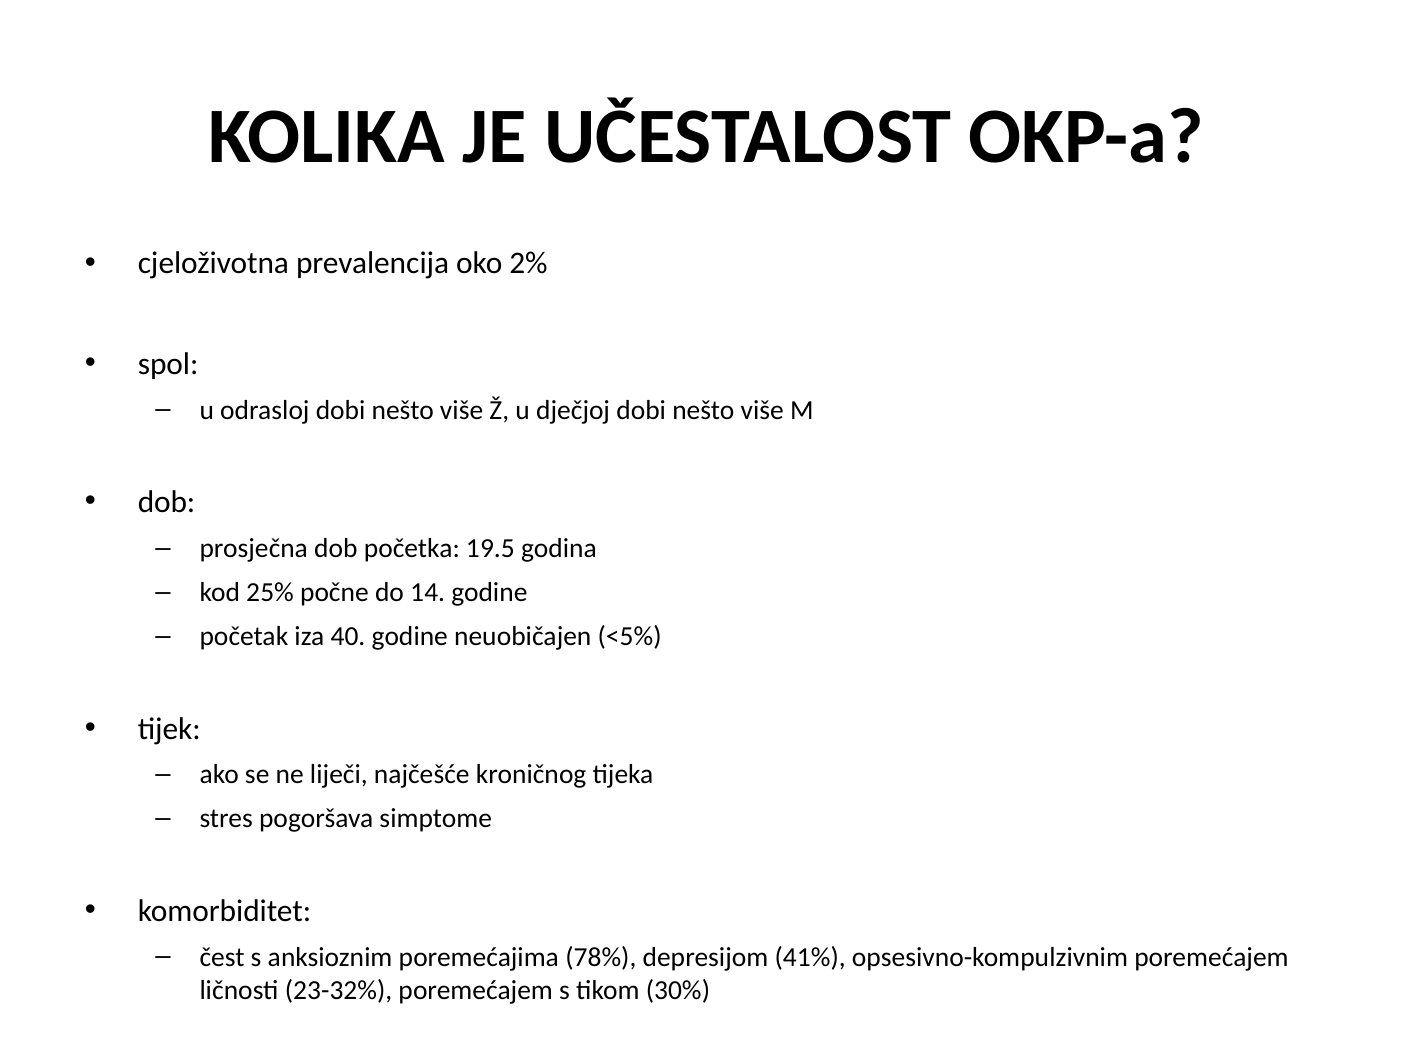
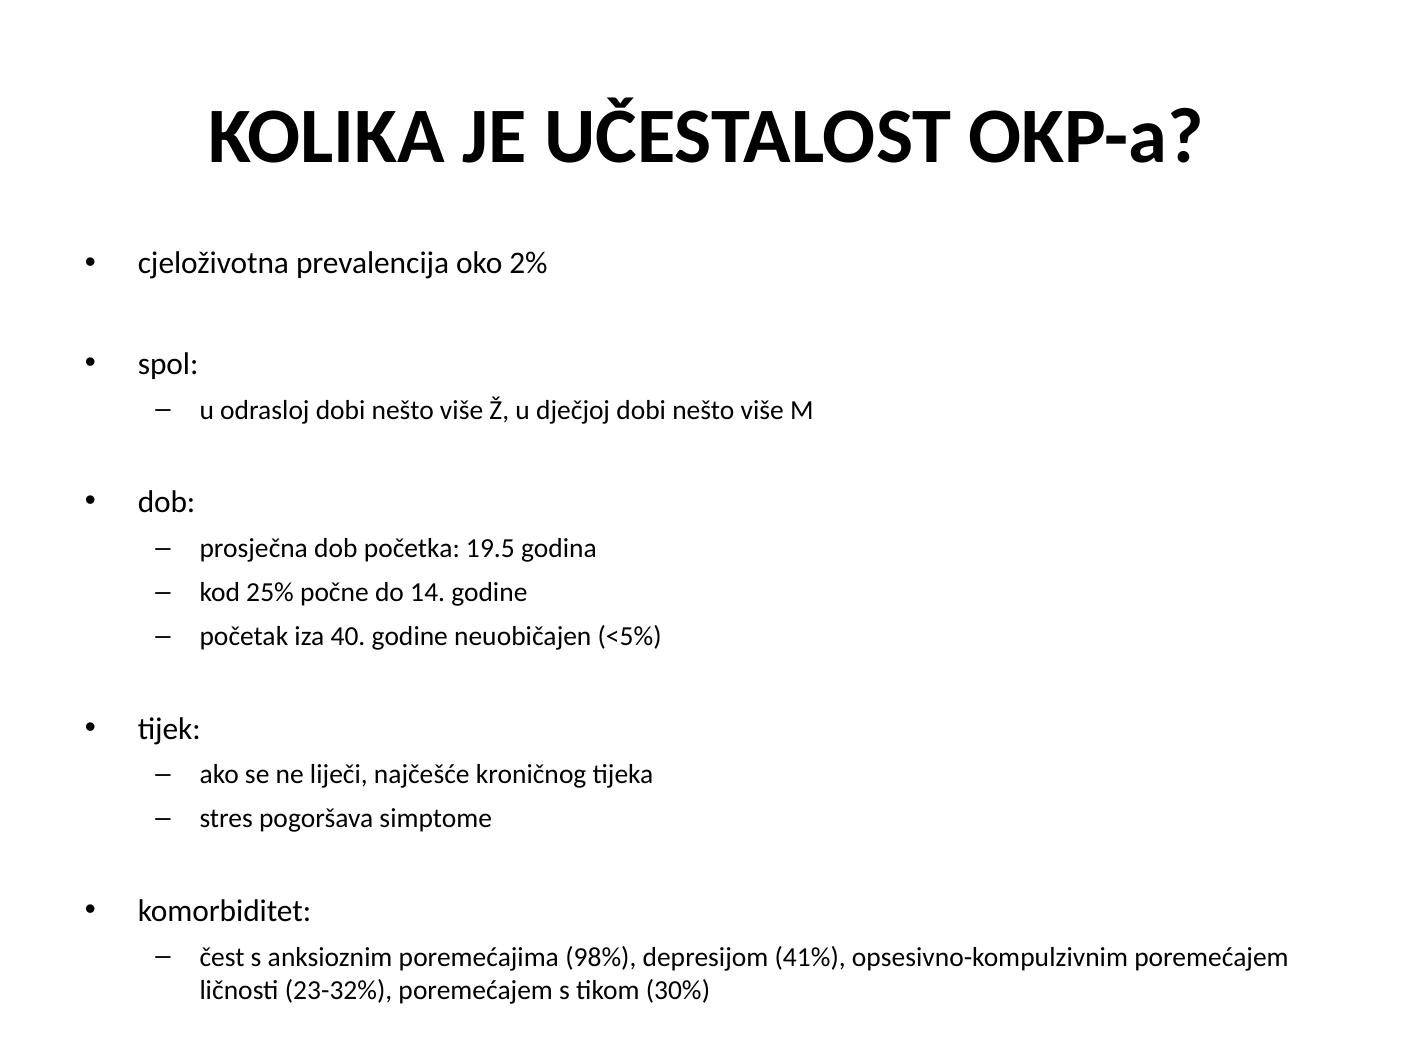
78%: 78% -> 98%
